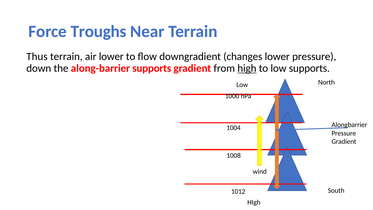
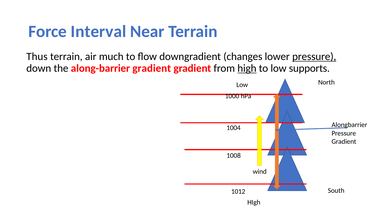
Troughs: Troughs -> Interval
air lower: lower -> much
pressure at (314, 57) underline: none -> present
along-barrier supports: supports -> gradient
